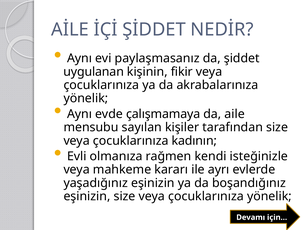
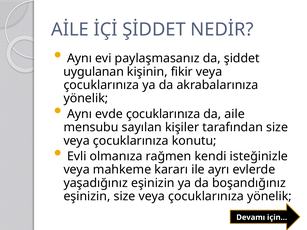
evde çalışmamaya: çalışmamaya -> çocuklarınıza
kadının: kadının -> konutu
